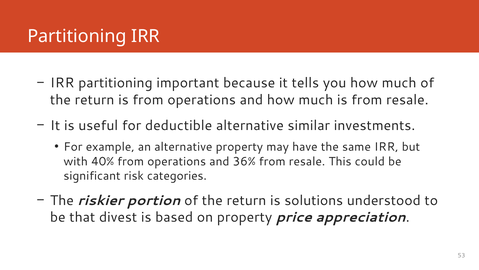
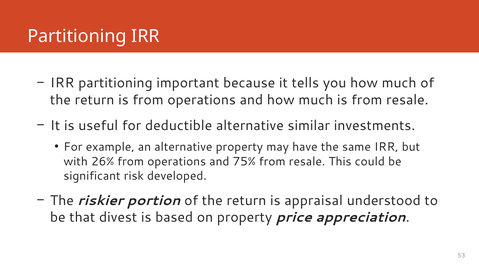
40%: 40% -> 26%
36%: 36% -> 75%
categories: categories -> developed
solutions: solutions -> appraisal
